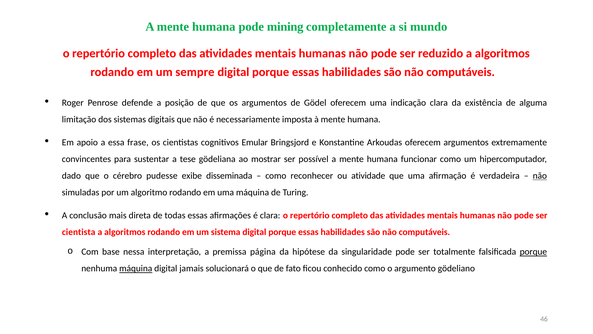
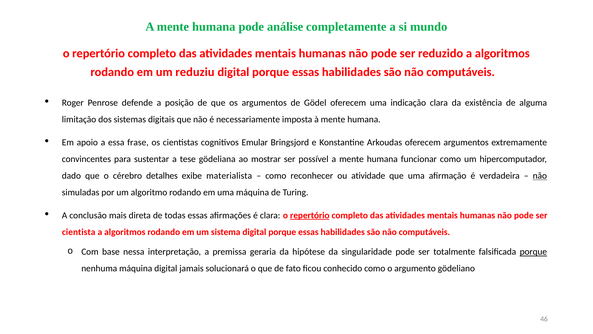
mining: mining -> análise
sempre: sempre -> reduziu
pudesse: pudesse -> detalhes
disseminada: disseminada -> materialista
repertório at (310, 215) underline: none -> present
página: página -> geraria
máquina at (136, 268) underline: present -> none
